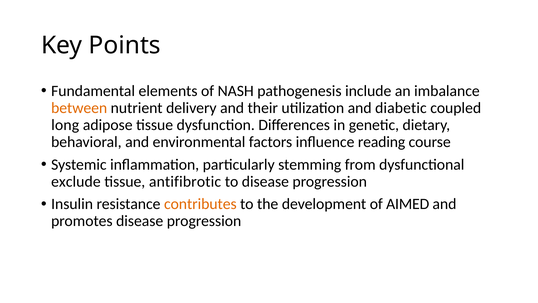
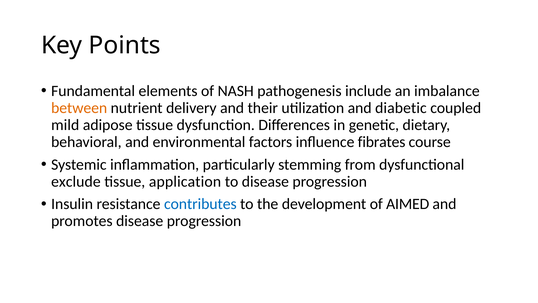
long: long -> mild
reading: reading -> fibrates
antifibrotic: antifibrotic -> application
contributes colour: orange -> blue
